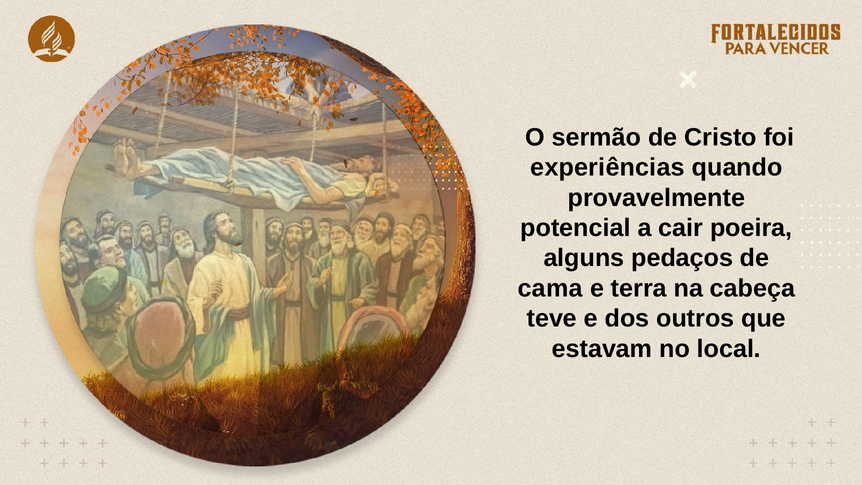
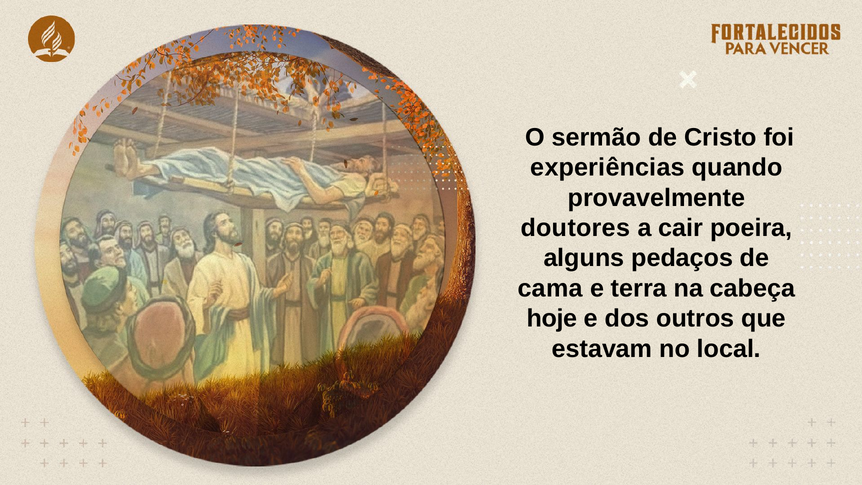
potencial: potencial -> doutores
teve: teve -> hoje
